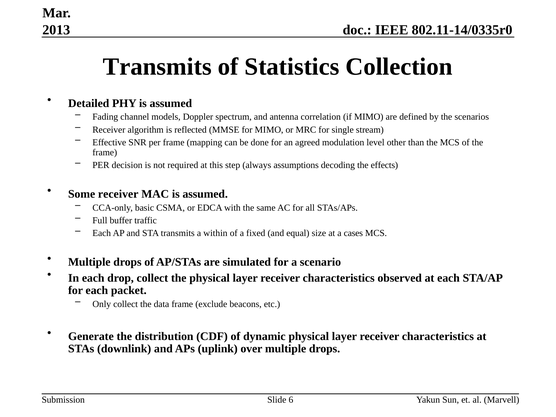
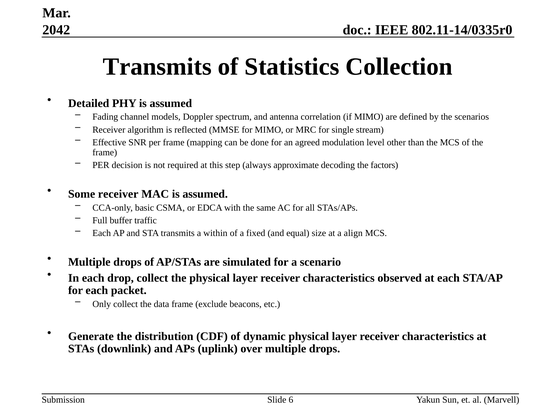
2013: 2013 -> 2042
assumptions: assumptions -> approximate
effects: effects -> factors
cases: cases -> align
